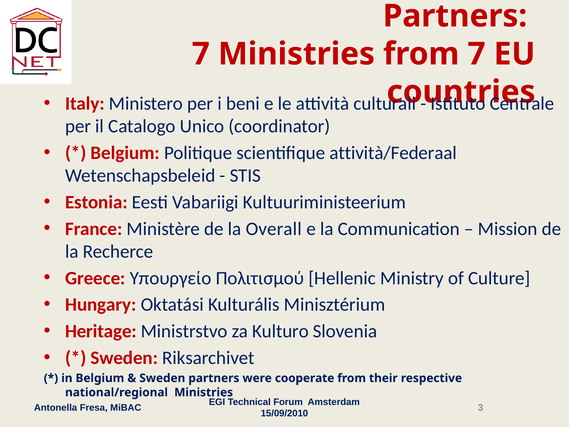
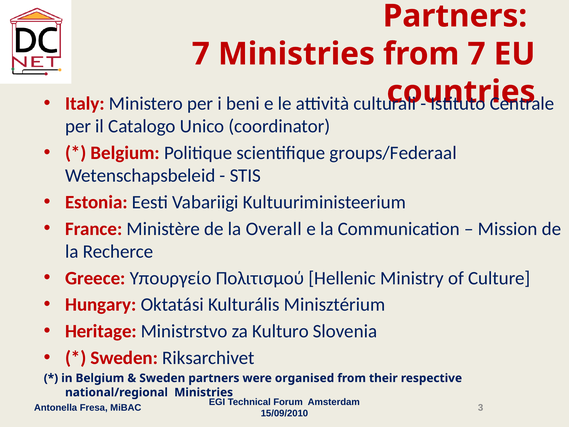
attività/Federaal: attività/Federaal -> groups/Federaal
cooperate: cooperate -> organised
